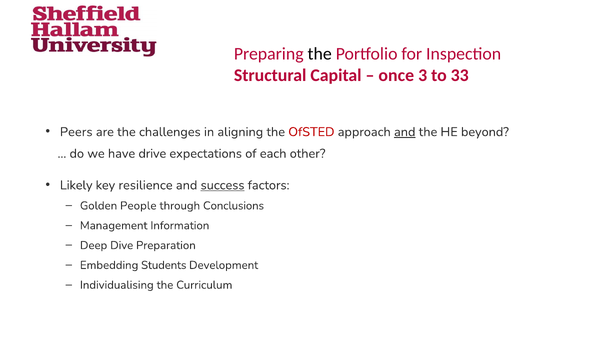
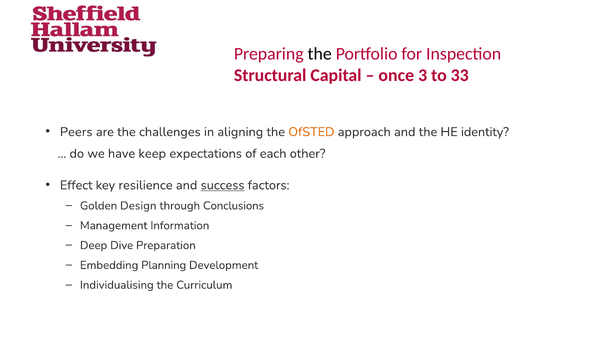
OfSTED colour: red -> orange
and at (405, 132) underline: present -> none
beyond: beyond -> identity
drive: drive -> keep
Likely: Likely -> Effect
People: People -> Design
Students: Students -> Planning
